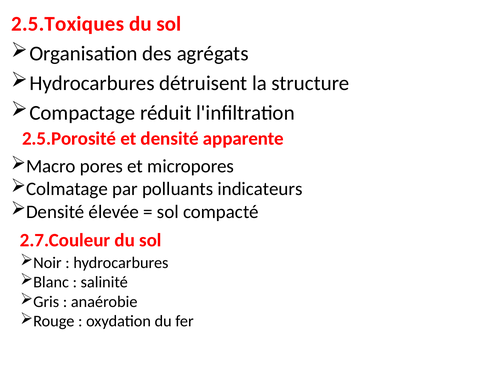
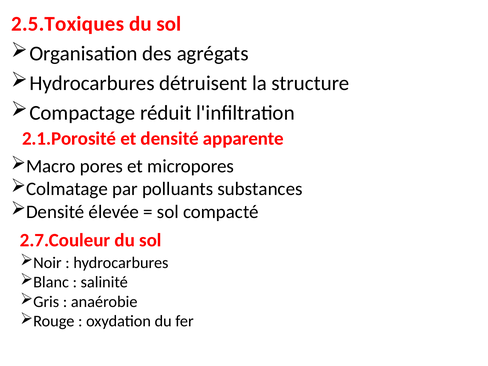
2.5.Porosité: 2.5.Porosité -> 2.1.Porosité
indicateurs: indicateurs -> substances
